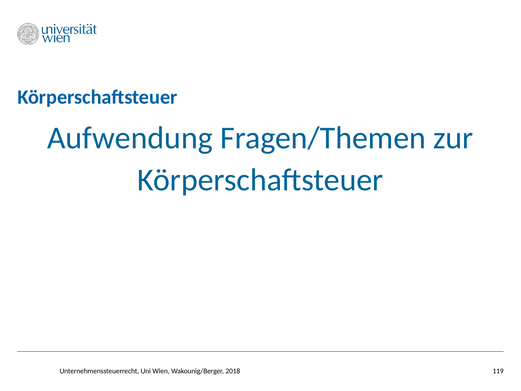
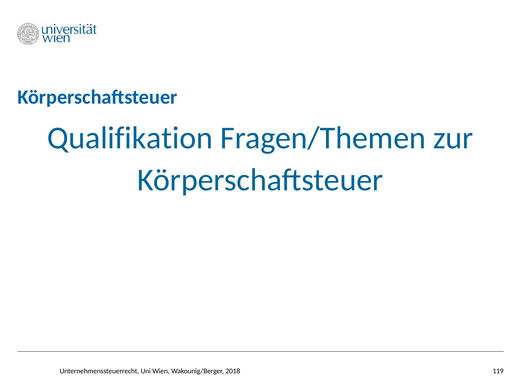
Aufwendung: Aufwendung -> Qualifikation
